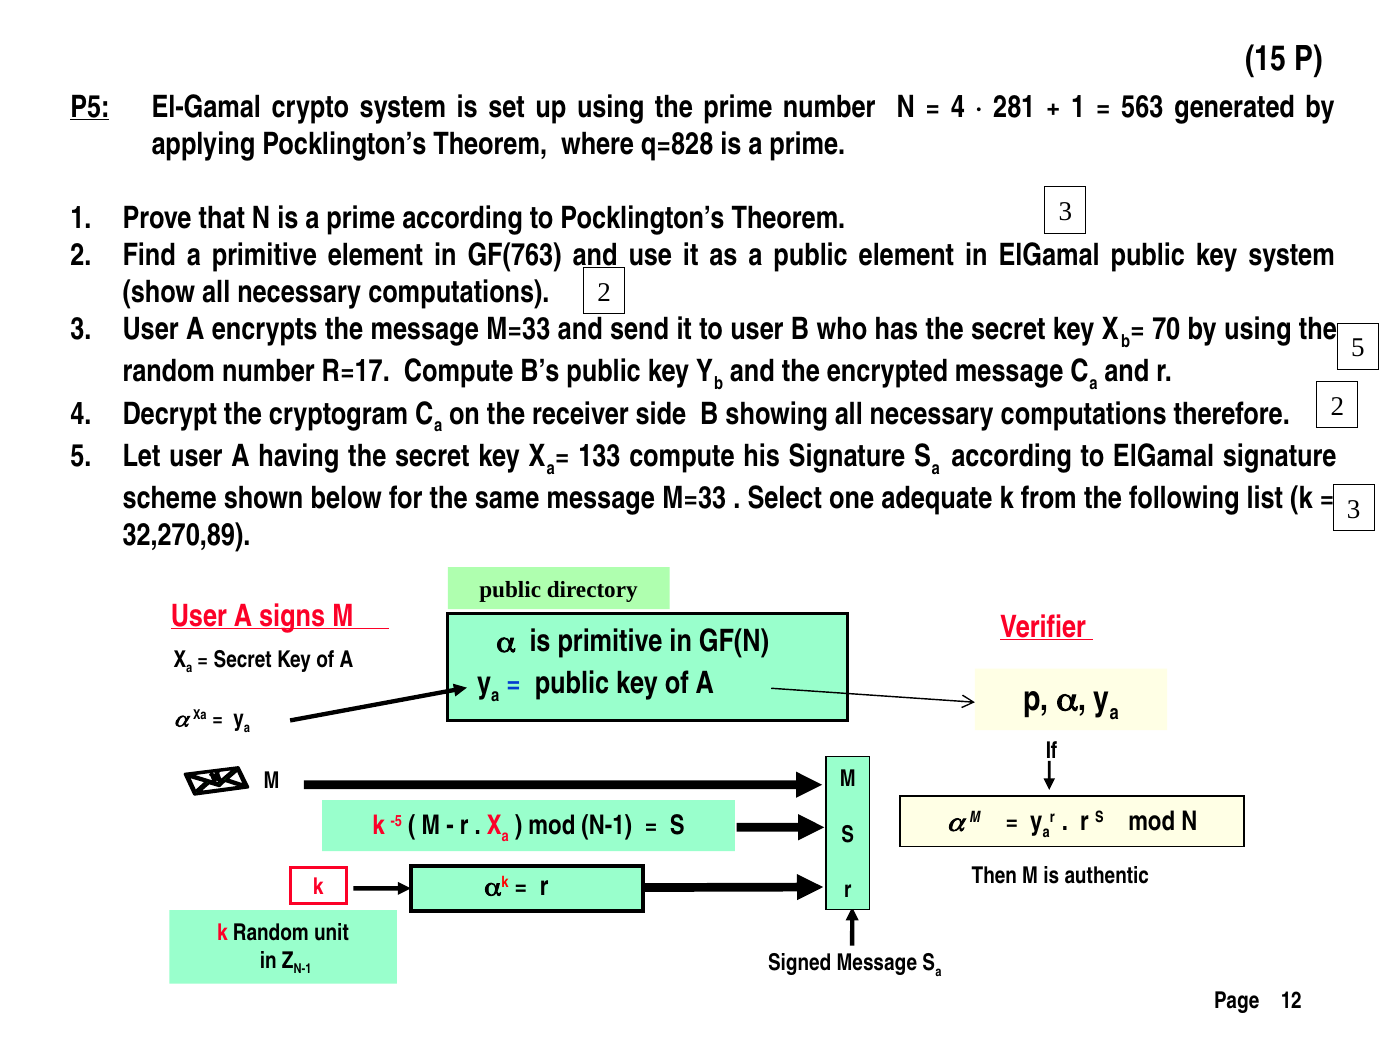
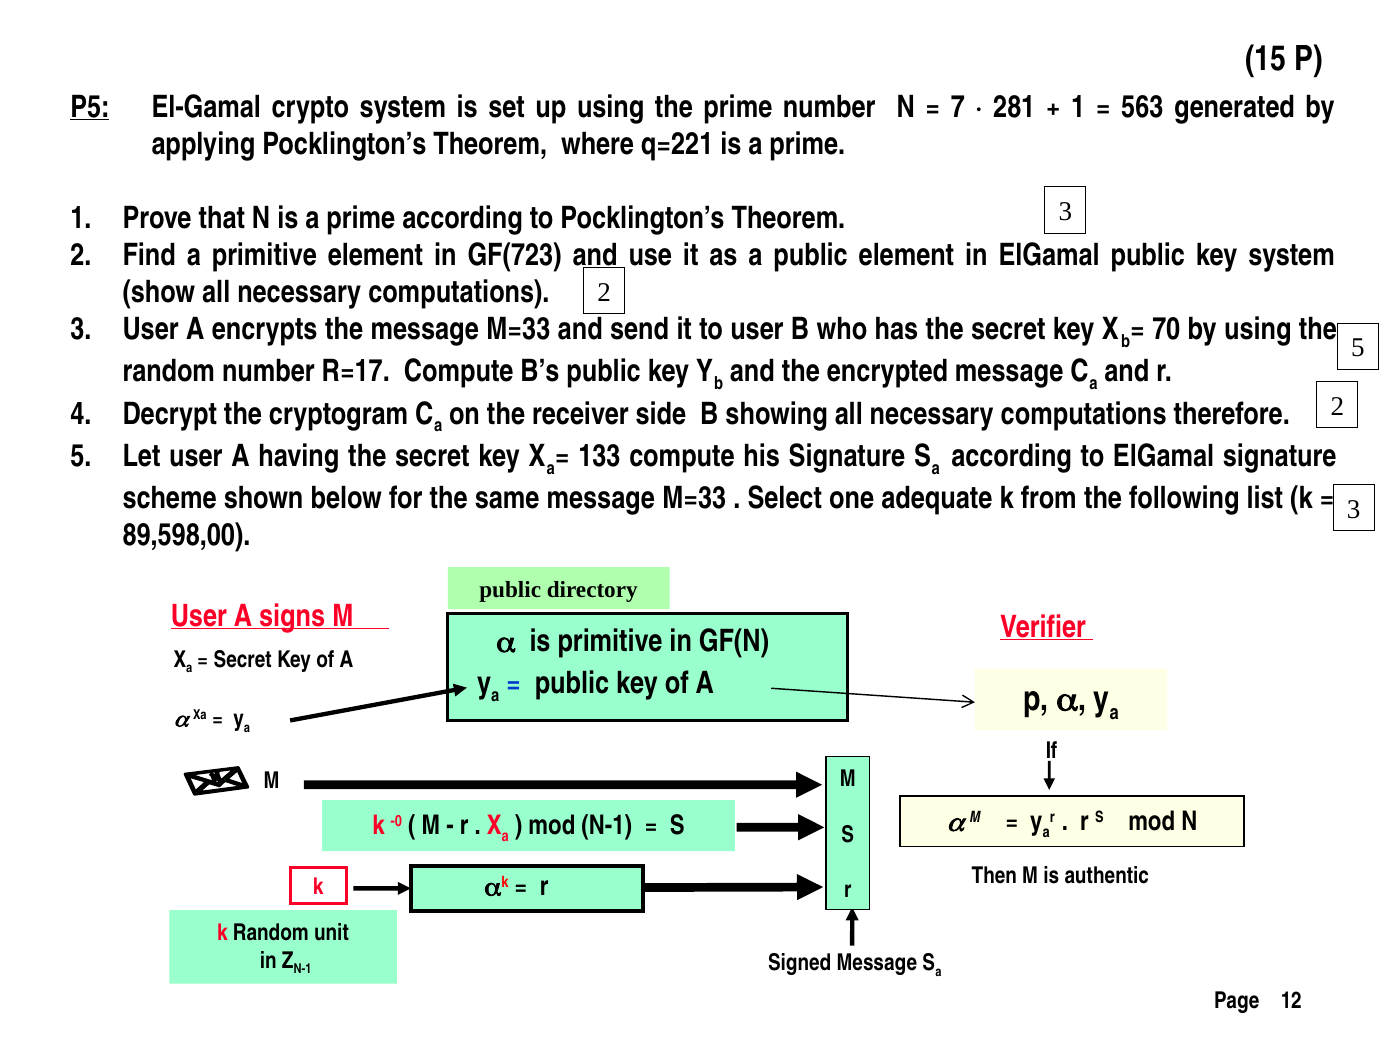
4 at (958, 107): 4 -> 7
q=828: q=828 -> q=221
GF(763: GF(763 -> GF(723
32,270,89: 32,270,89 -> 89,598,00
-5: -5 -> -0
